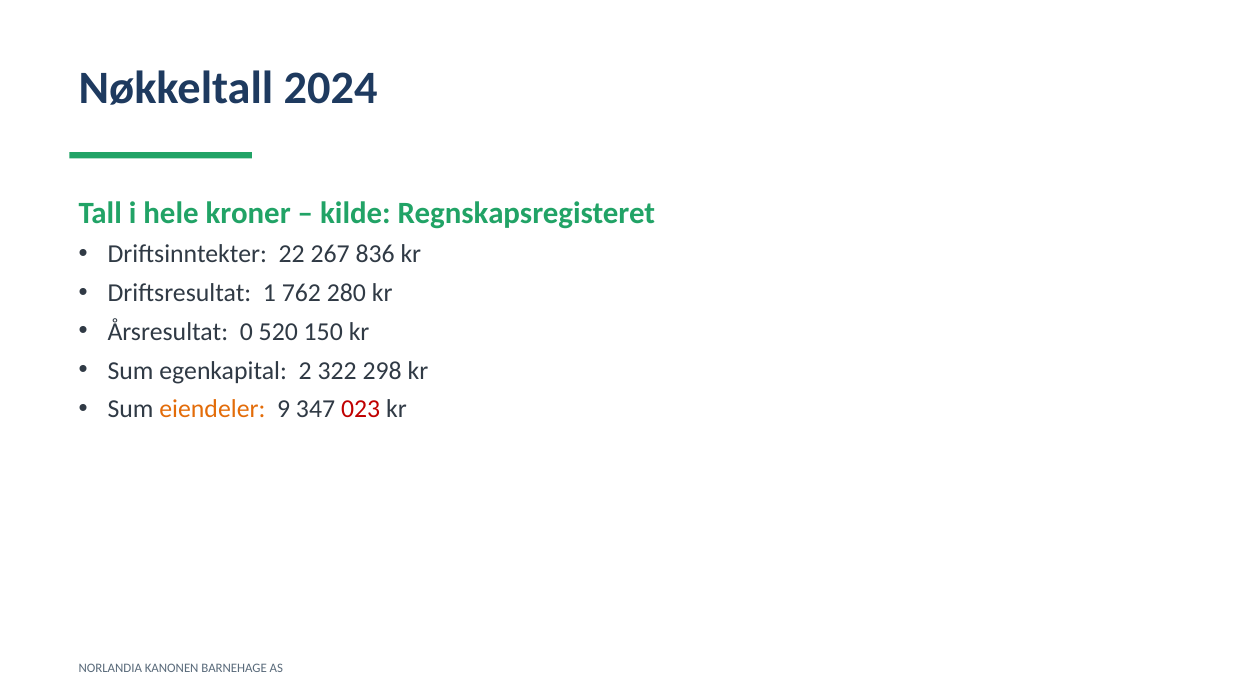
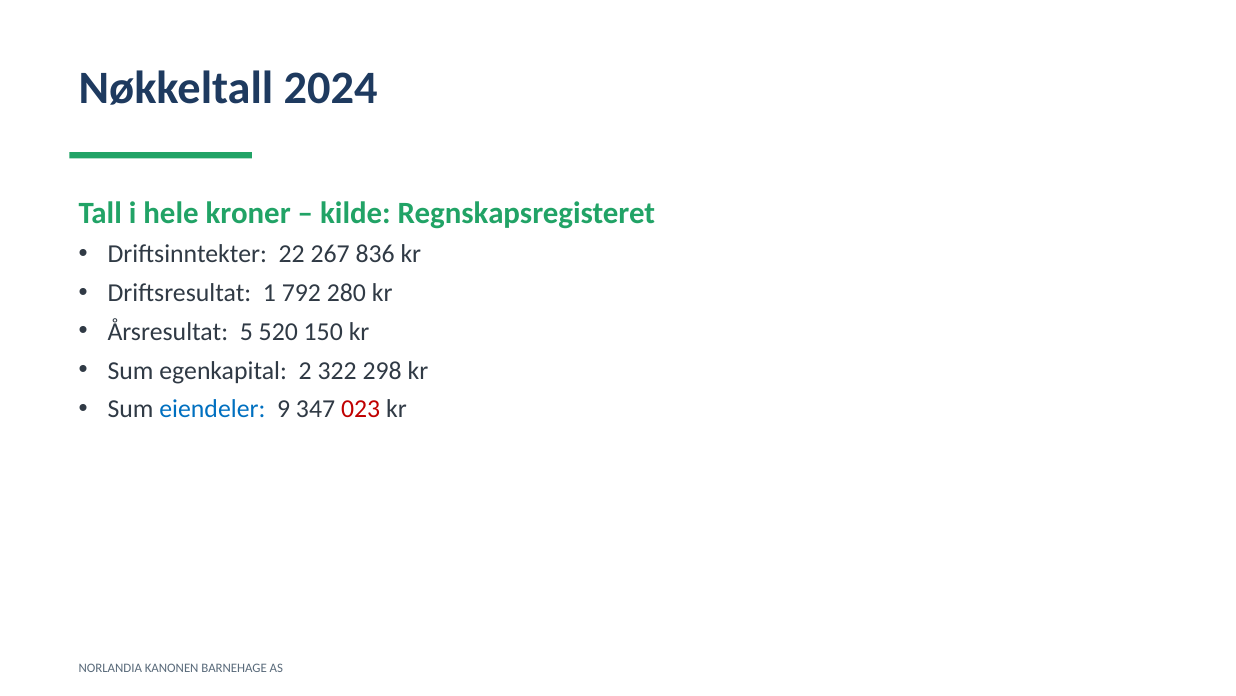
762: 762 -> 792
0: 0 -> 5
eiendeler colour: orange -> blue
